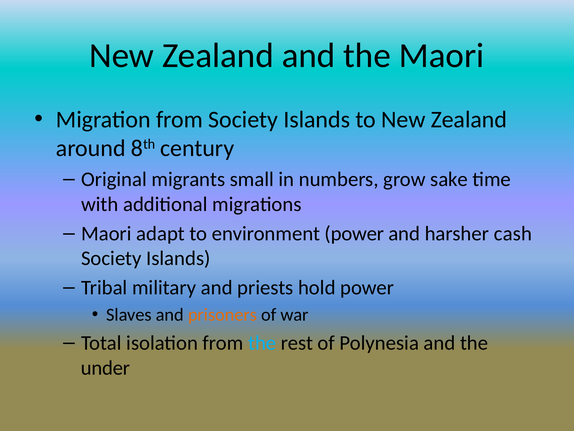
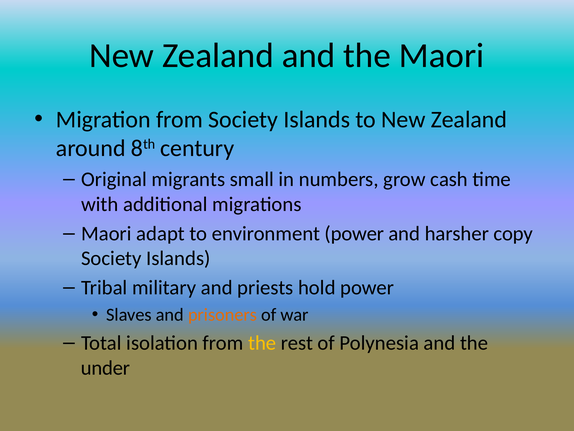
sake: sake -> cash
cash: cash -> copy
the at (262, 343) colour: light blue -> yellow
